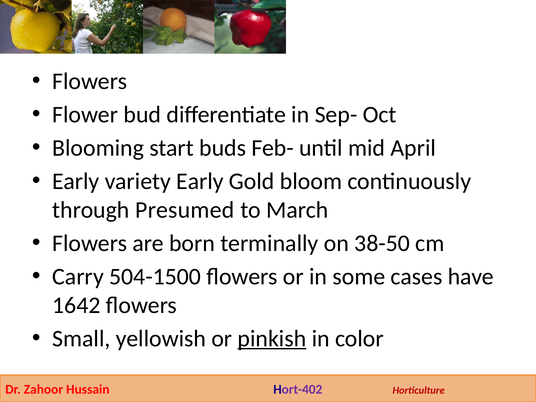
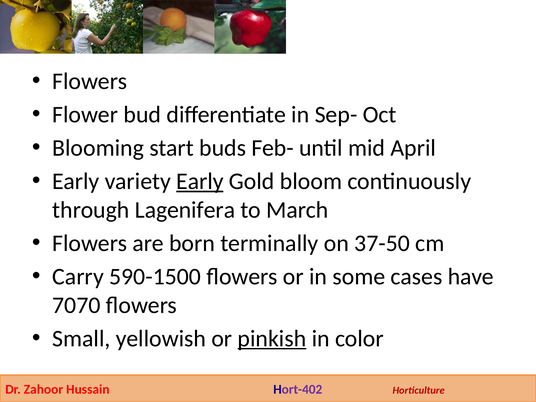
Early at (200, 181) underline: none -> present
Presumed: Presumed -> Lagenifera
38-50: 38-50 -> 37-50
504-1500: 504-1500 -> 590-1500
1642: 1642 -> 7070
